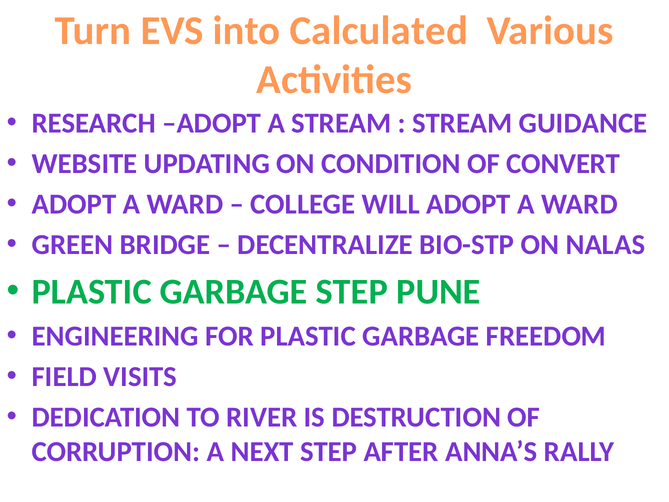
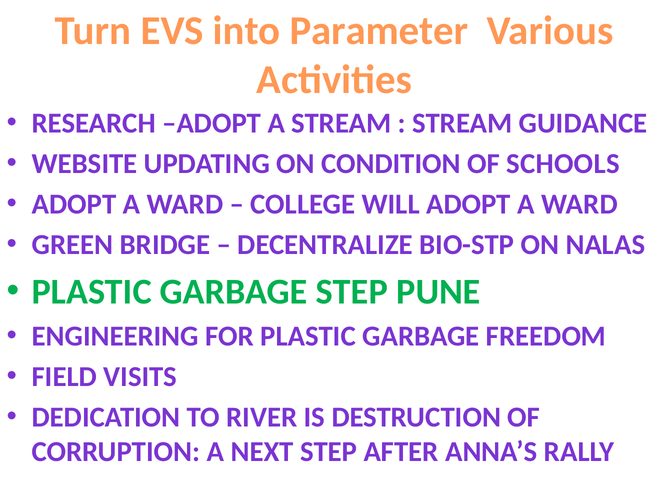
Calculated: Calculated -> Parameter
CONVERT: CONVERT -> SCHOOLS
